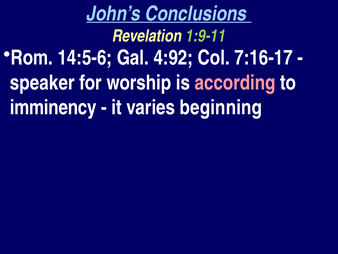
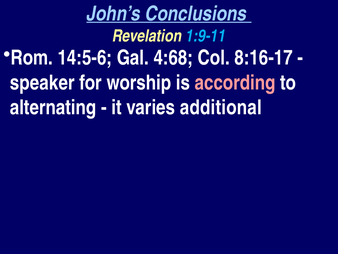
1:9-11 colour: light green -> light blue
4:92: 4:92 -> 4:68
7:16-17: 7:16-17 -> 8:16-17
imminency: imminency -> alternating
beginning: beginning -> additional
